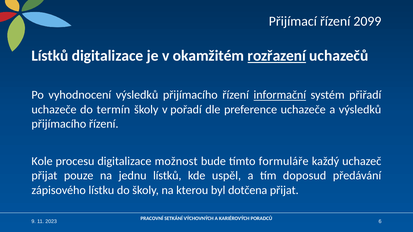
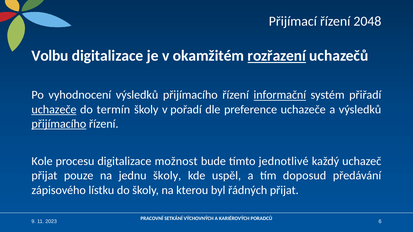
2099: 2099 -> 2048
Lístků at (50, 56): Lístků -> Volbu
uchazeče at (54, 110) underline: none -> present
přijímacího at (59, 124) underline: none -> present
formuláře: formuláře -> jednotlivé
jednu lístků: lístků -> školy
dotčena: dotčena -> řádných
